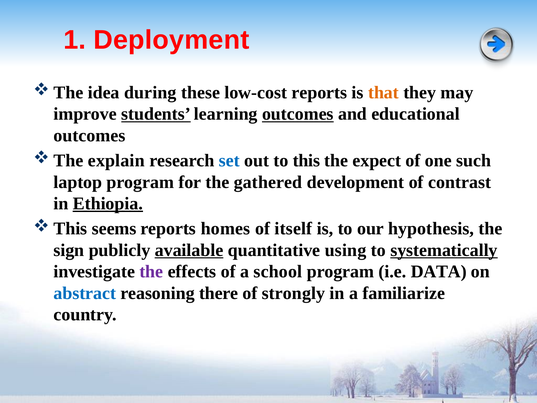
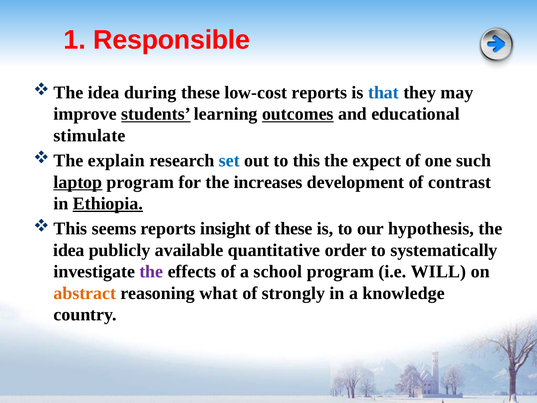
Deployment: Deployment -> Responsible
that colour: orange -> blue
outcomes at (90, 135): outcomes -> stimulate
laptop underline: none -> present
gathered: gathered -> increases
homes: homes -> insight
of itself: itself -> these
sign at (69, 250): sign -> idea
available underline: present -> none
using: using -> order
systematically underline: present -> none
DATA: DATA -> WILL
abstract colour: blue -> orange
there: there -> what
familiarize: familiarize -> knowledge
